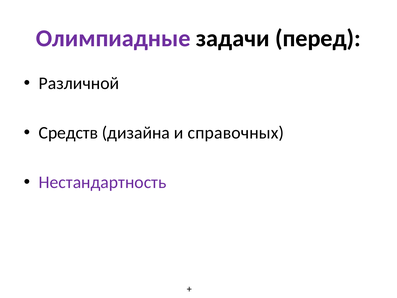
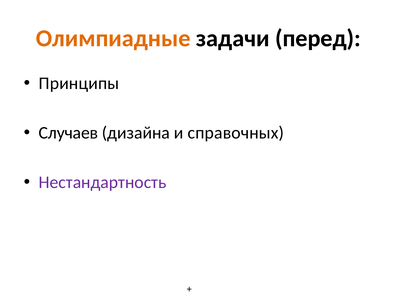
Олимпиадные colour: purple -> orange
Различной: Различной -> Принципы
Средств: Средств -> Случаев
